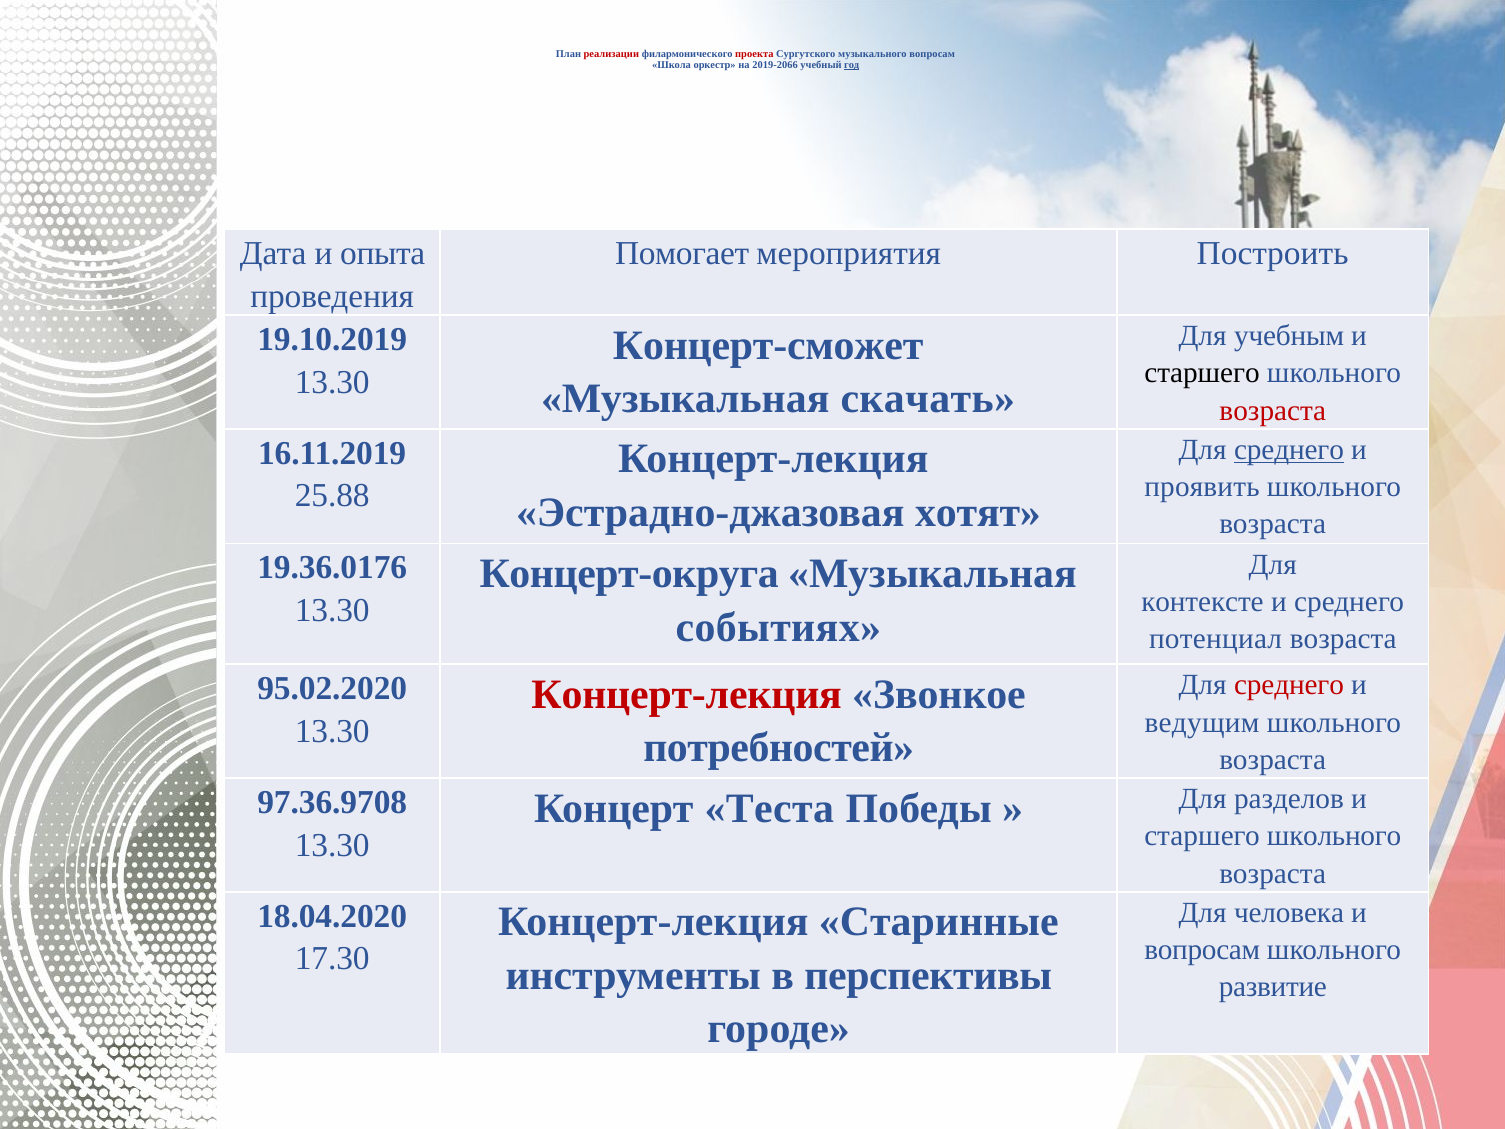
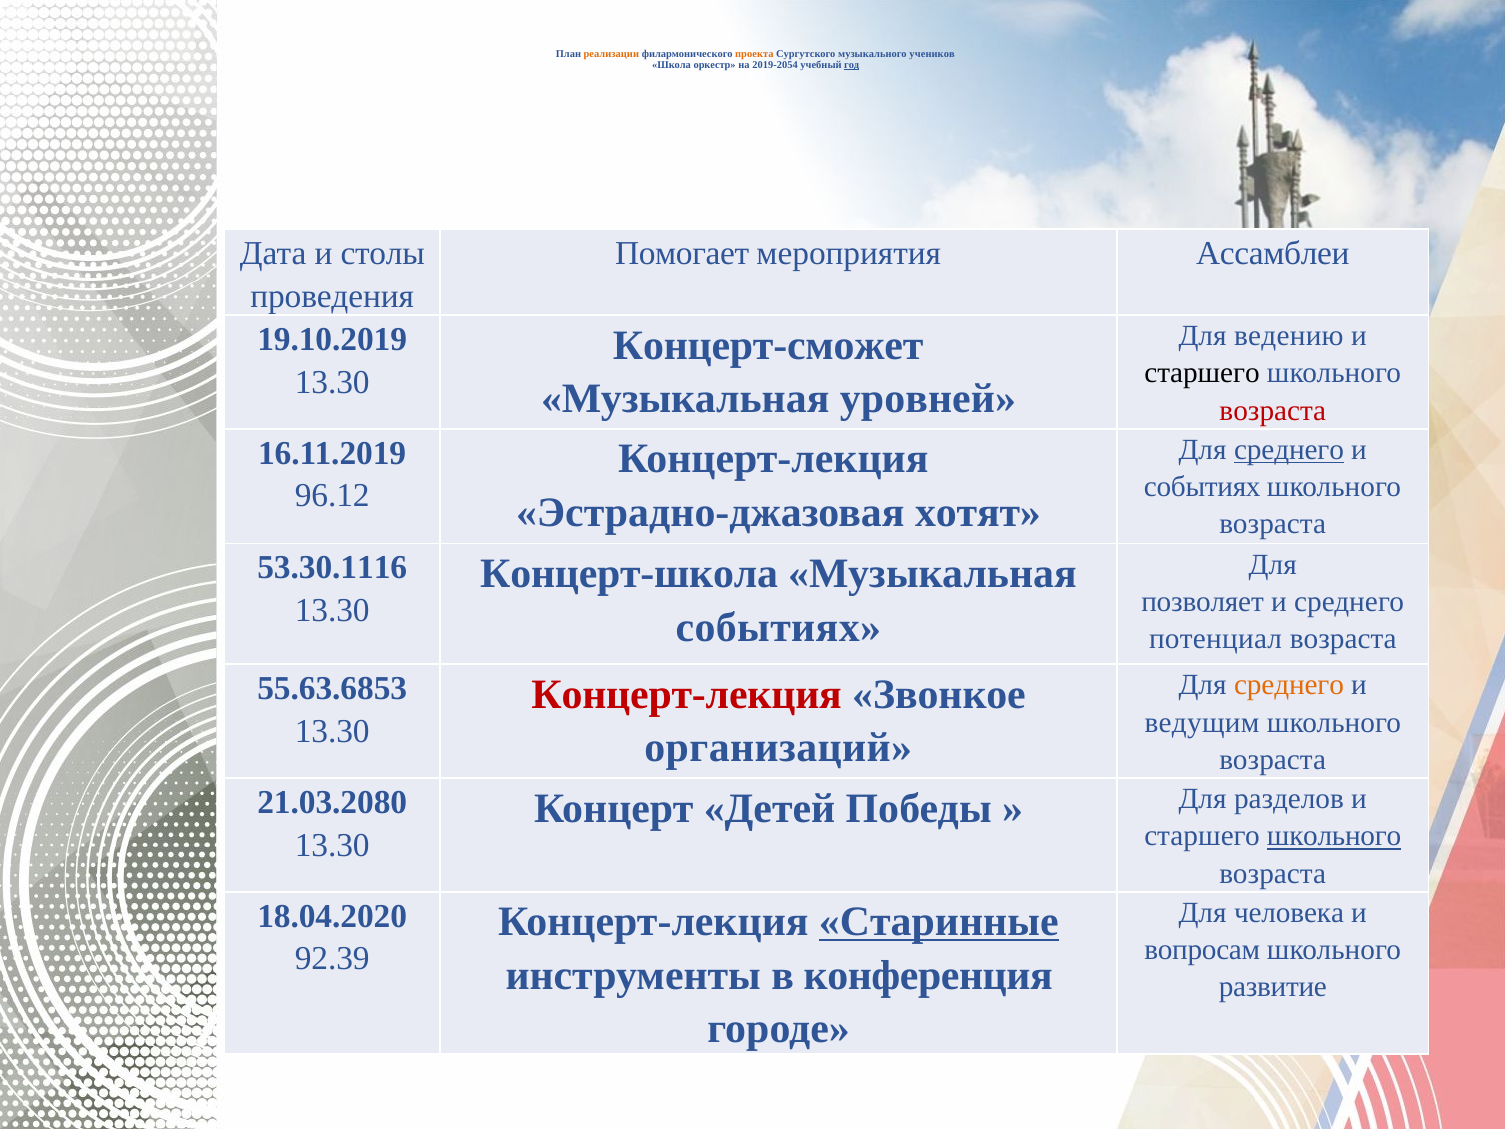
реализации colour: red -> orange
проекта colour: red -> orange
музыкального вопросам: вопросам -> учеников
2019-2066: 2019-2066 -> 2019-2054
опыта: опыта -> столы
Построить: Построить -> Ассамблеи
учебным: учебным -> ведению
скачать: скачать -> уровней
проявить at (1202, 487): проявить -> событиях
25.88: 25.88 -> 96.12
19.36.0176: 19.36.0176 -> 53.30.1116
Концерт-округа: Концерт-округа -> Концерт-школа
контексте: контексте -> позволяет
среднего at (1289, 685) colour: red -> orange
95.02.2020: 95.02.2020 -> 55.63.6853
потребностей: потребностей -> организаций
97.36.9708: 97.36.9708 -> 21.03.2080
Теста: Теста -> Детей
школьного at (1334, 836) underline: none -> present
Старинные underline: none -> present
17.30: 17.30 -> 92.39
перспективы: перспективы -> конференция
